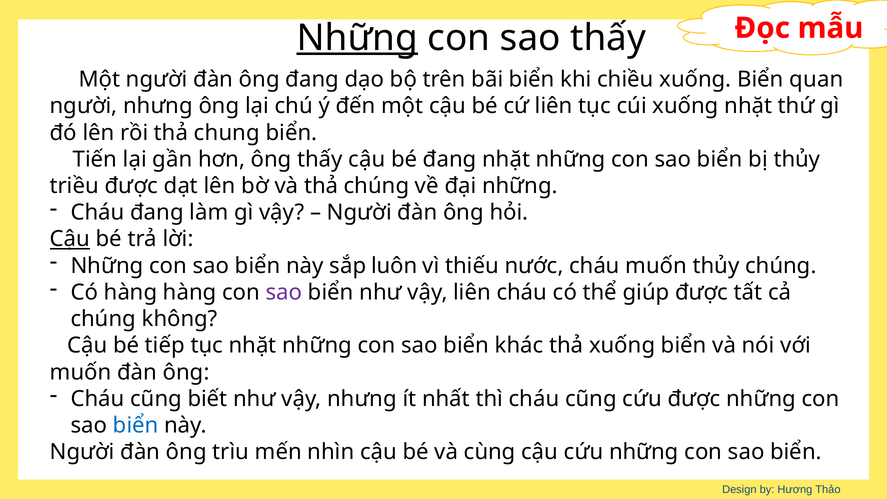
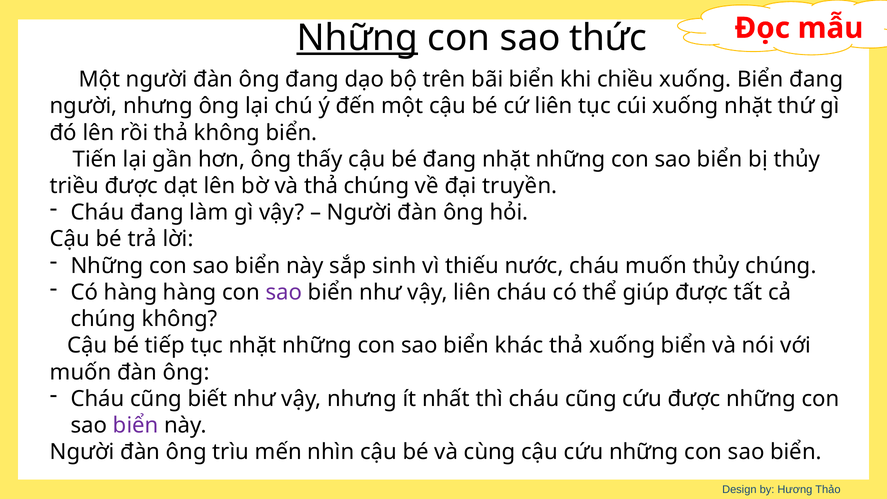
sao thấy: thấy -> thức
Biển quan: quan -> đang
thả chung: chung -> không
đại những: những -> truyền
Cậu at (70, 239) underline: present -> none
luôn: luôn -> sinh
biển at (136, 425) colour: blue -> purple
